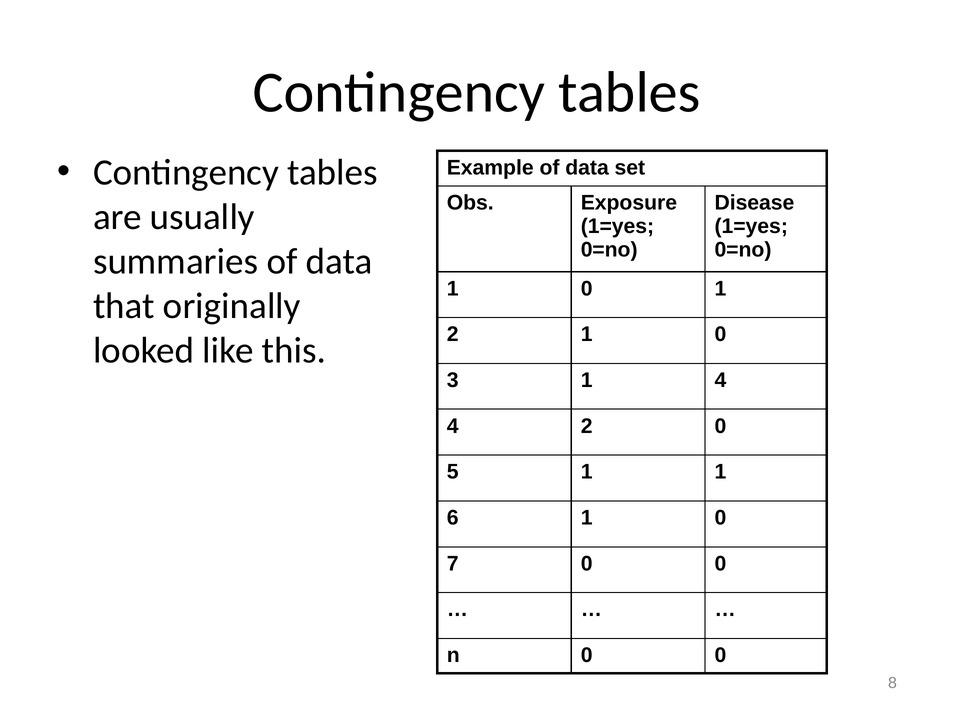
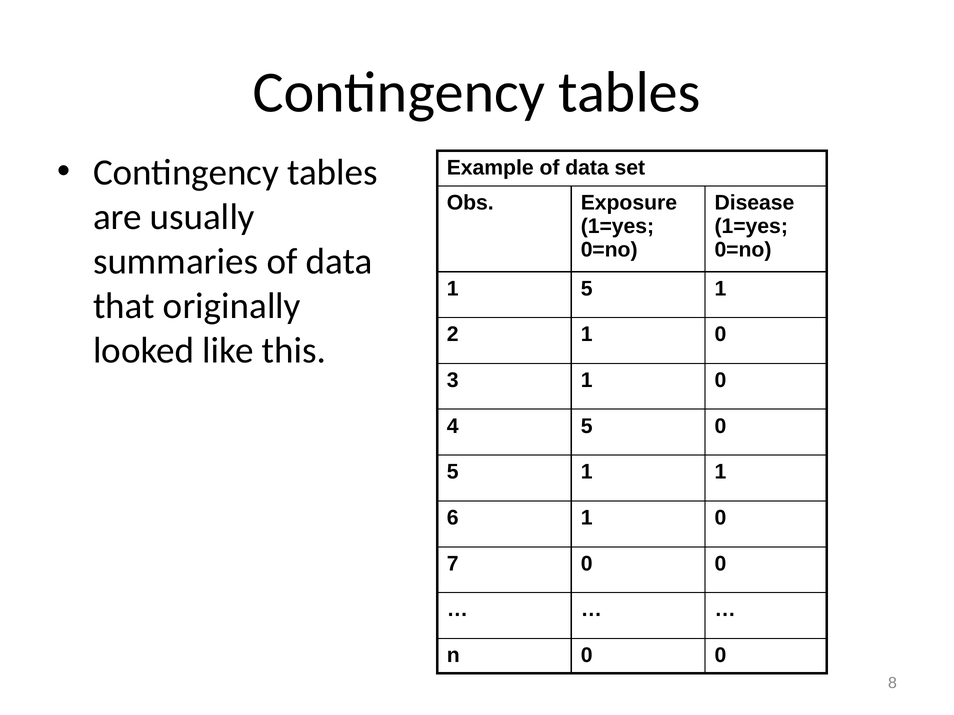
0 at (587, 289): 0 -> 5
3 1 4: 4 -> 0
4 2: 2 -> 5
